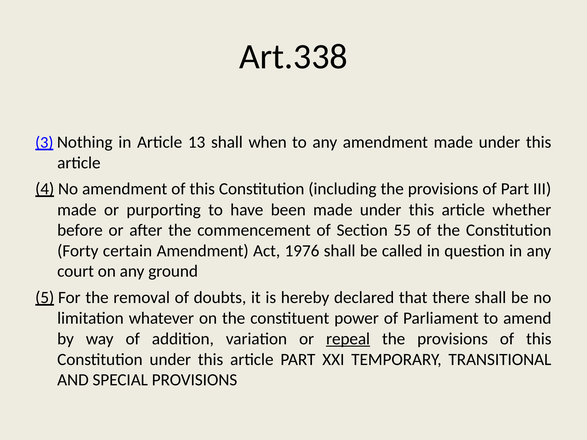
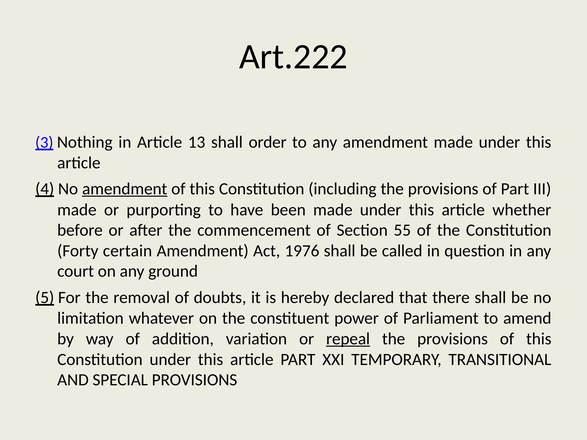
Art.338: Art.338 -> Art.222
when: when -> order
amendment at (125, 189) underline: none -> present
